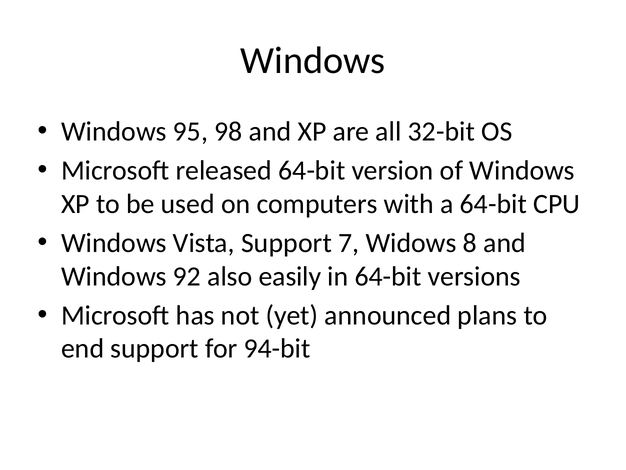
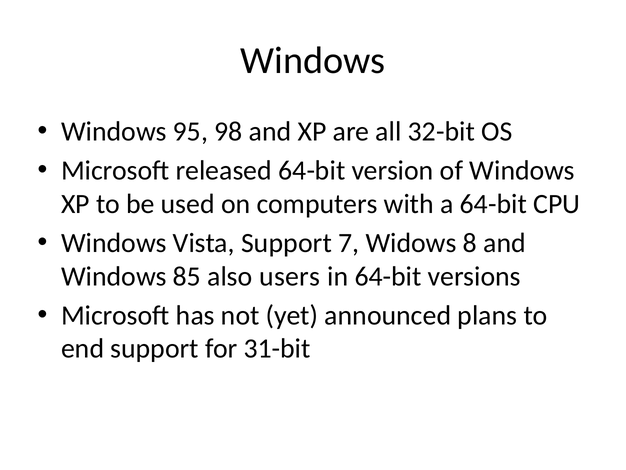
92: 92 -> 85
easily: easily -> users
94-bit: 94-bit -> 31-bit
